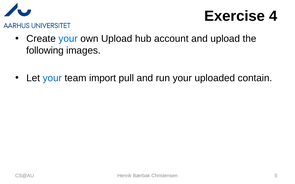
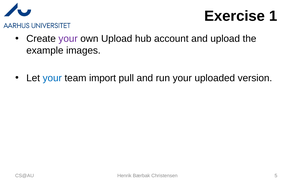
4: 4 -> 1
your at (68, 39) colour: blue -> purple
following: following -> example
contain: contain -> version
